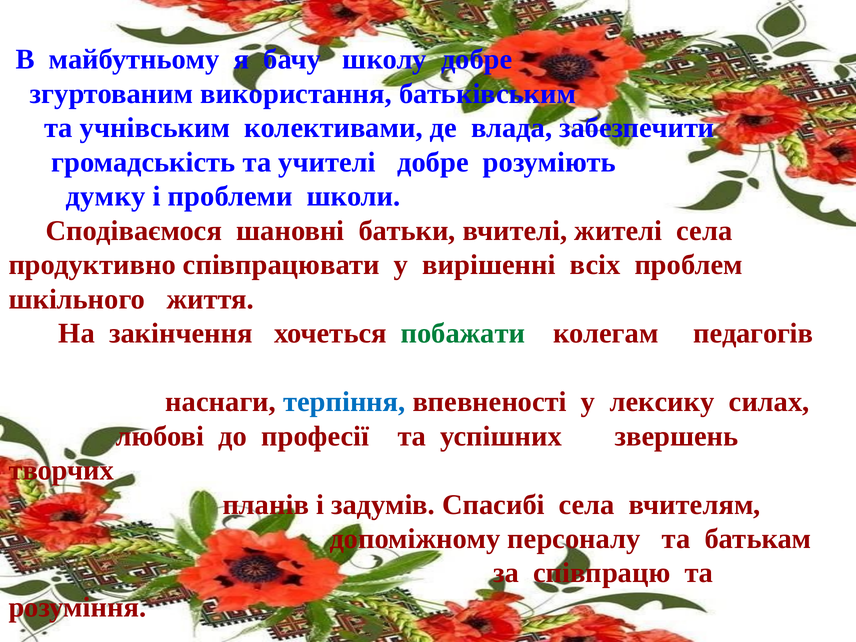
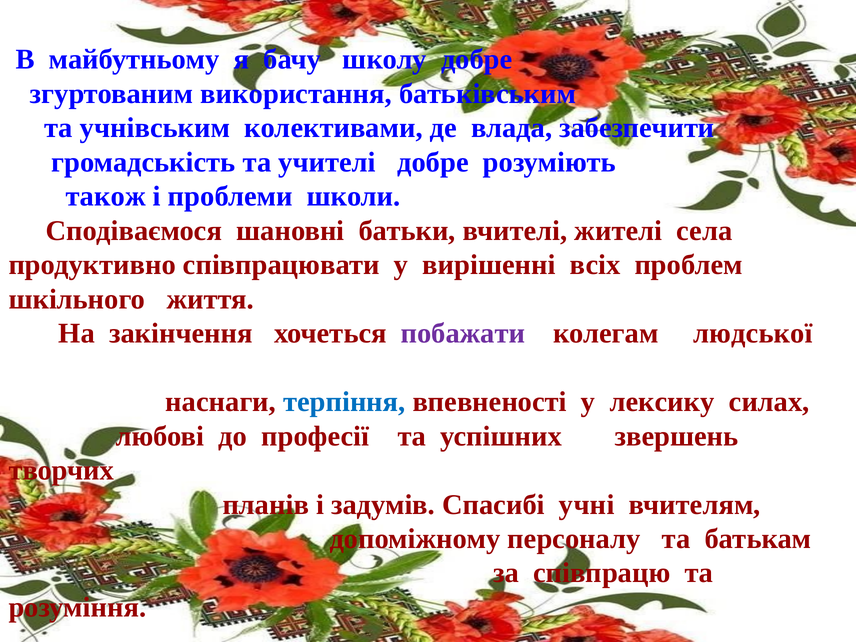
думку: думку -> також
побажати colour: green -> purple
педагогів: педагогів -> людської
Спасибі села: села -> учні
